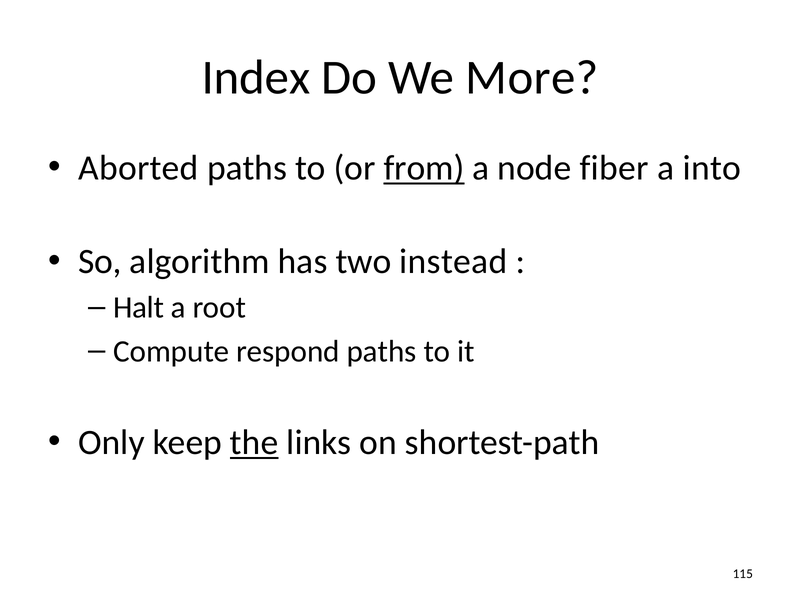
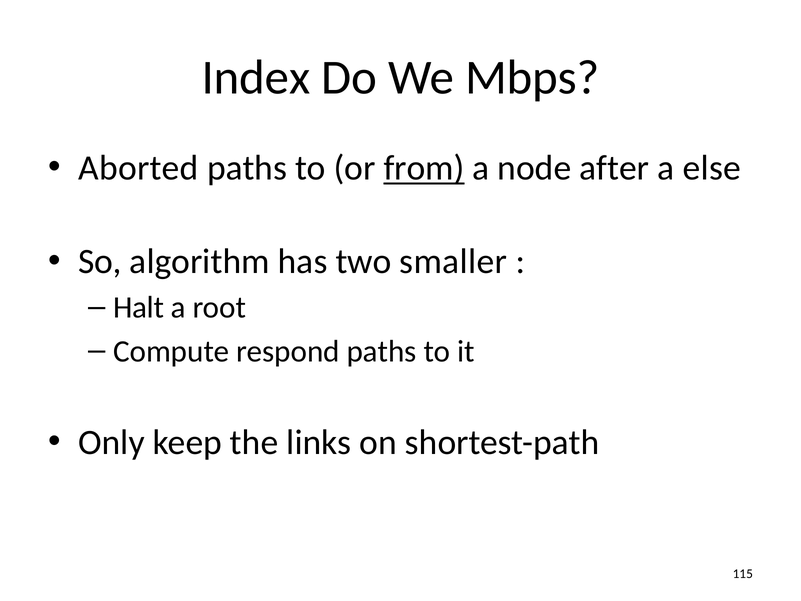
More: More -> Mbps
fiber: fiber -> after
into: into -> else
instead: instead -> smaller
the underline: present -> none
